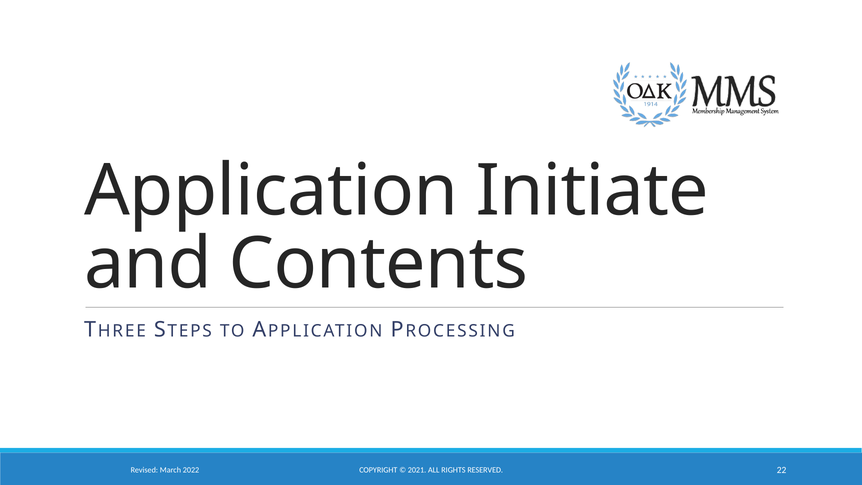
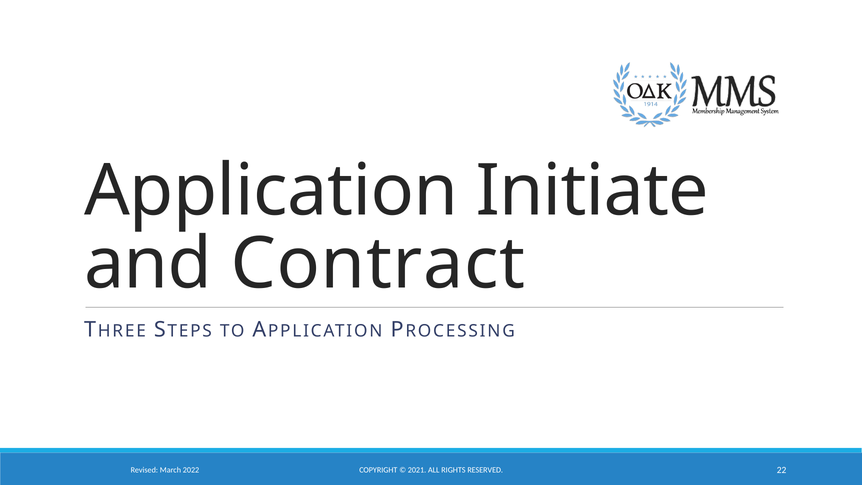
Contents: Contents -> Contract
